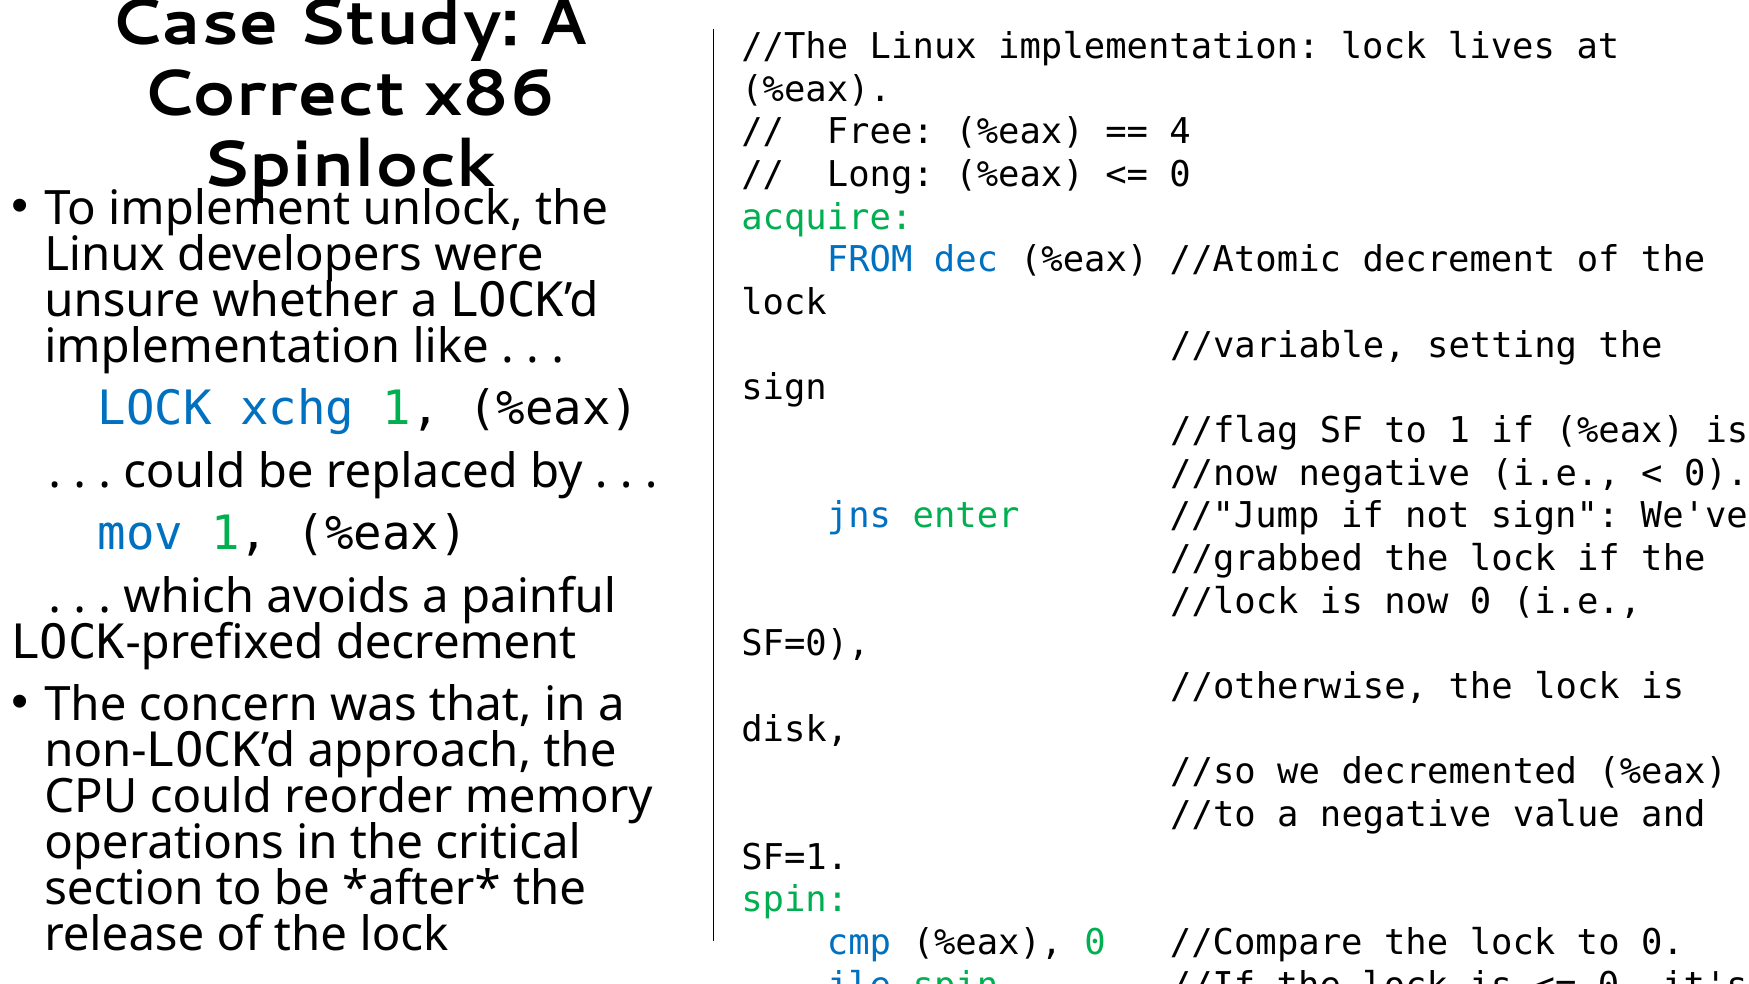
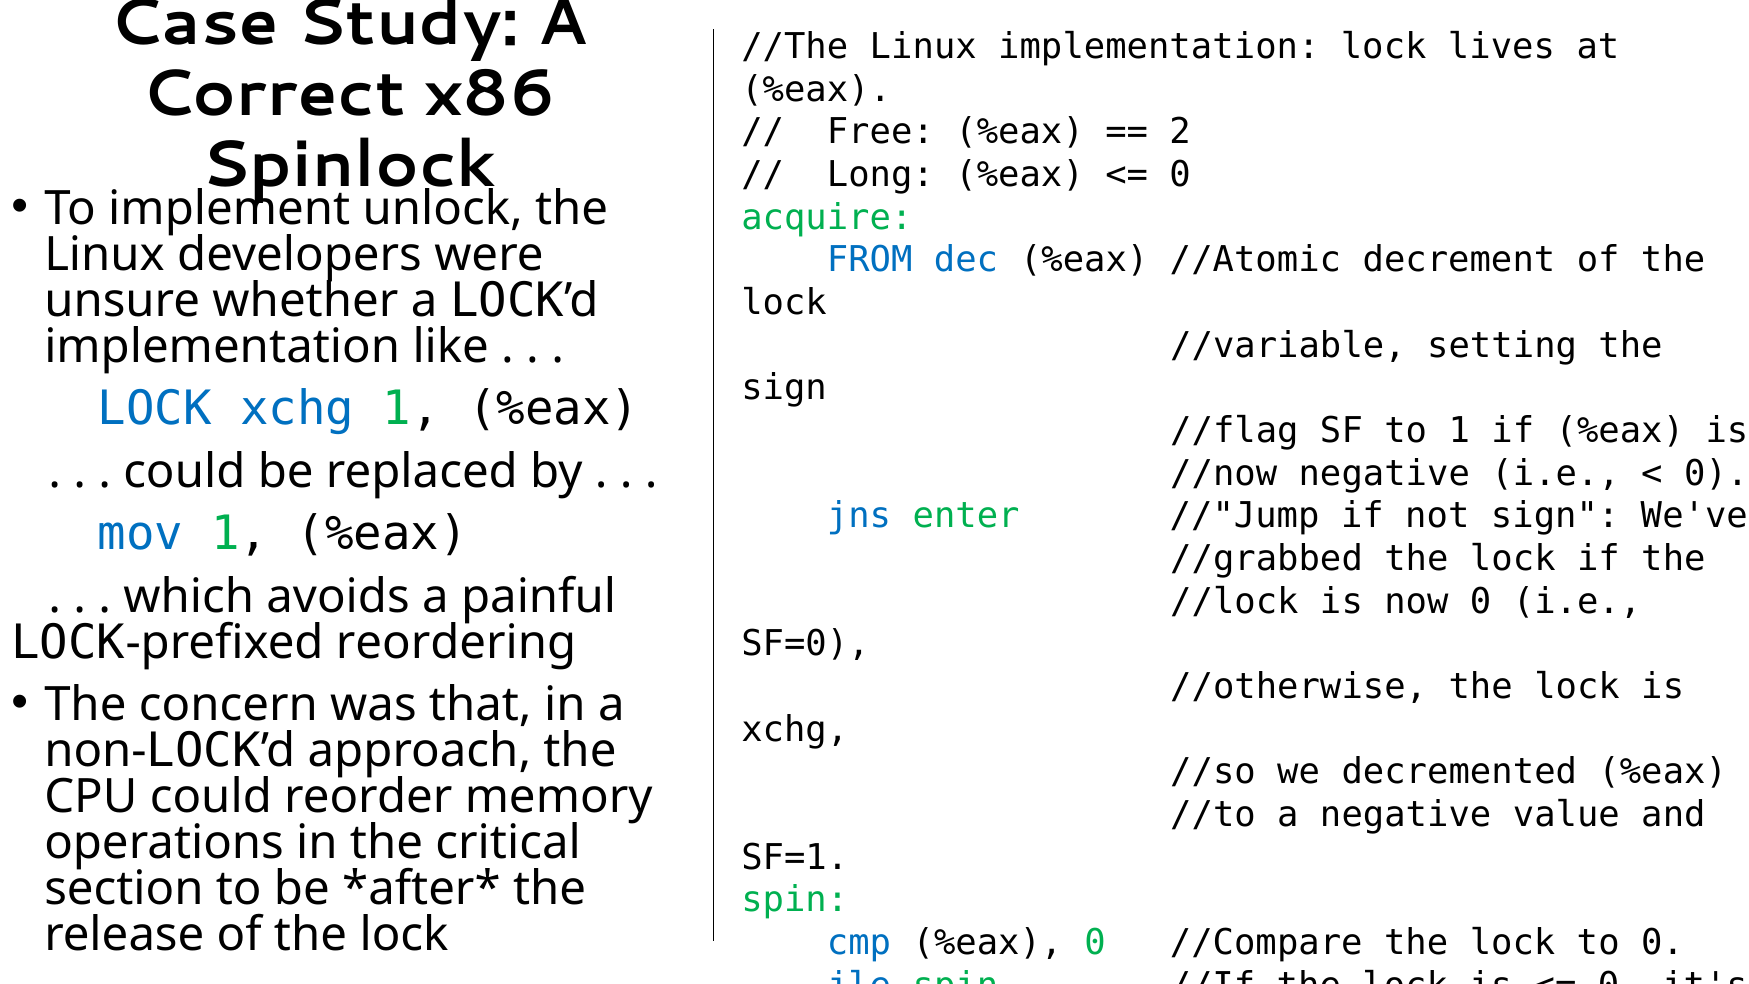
4: 4 -> 2
decrement at (456, 642): decrement -> reordering
disk at (795, 729): disk -> xchg
